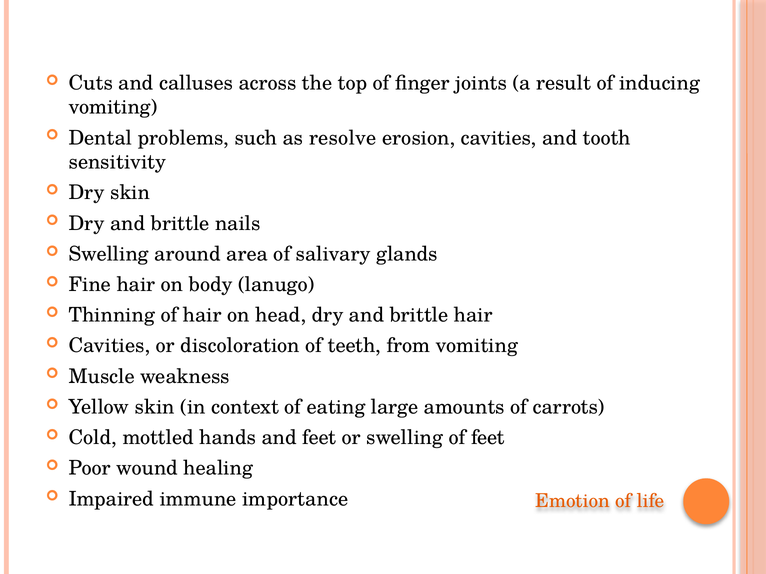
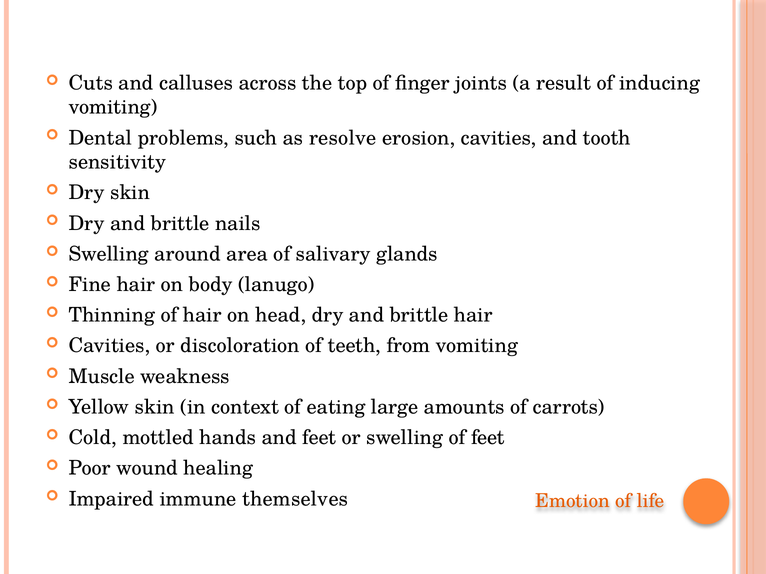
importance: importance -> themselves
